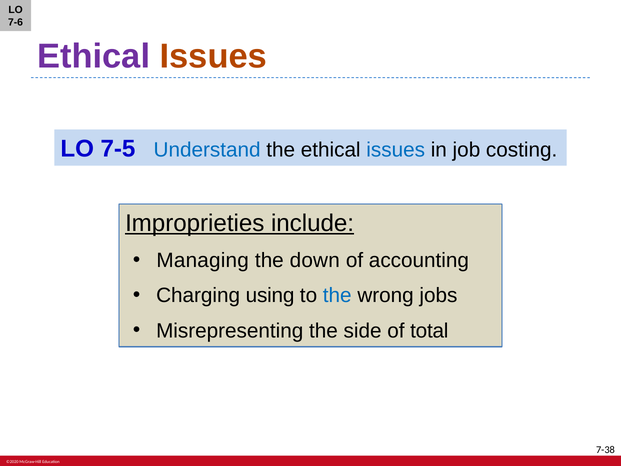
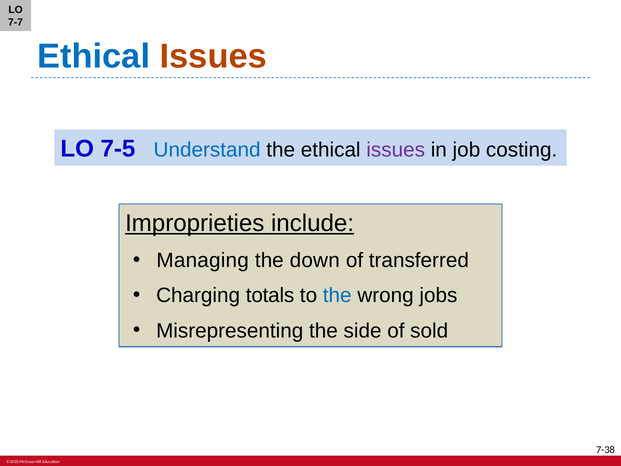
7-6: 7-6 -> 7-7
Ethical at (94, 56) colour: purple -> blue
issues at (396, 150) colour: blue -> purple
accounting: accounting -> transferred
using: using -> totals
total: total -> sold
